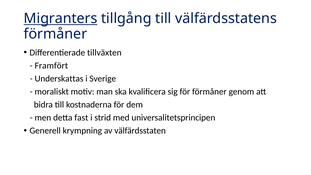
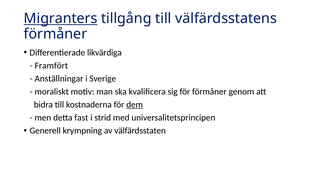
tillväxten: tillväxten -> likvärdiga
Underskattas: Underskattas -> Anställningar
dem underline: none -> present
